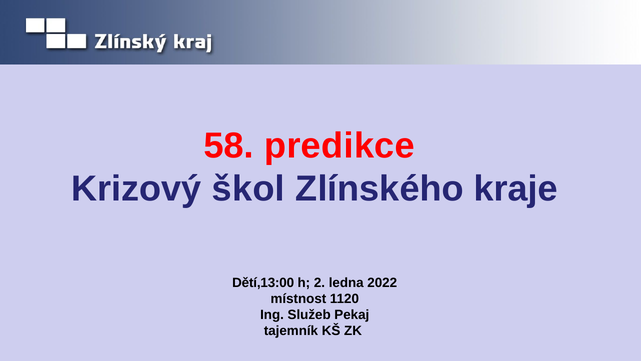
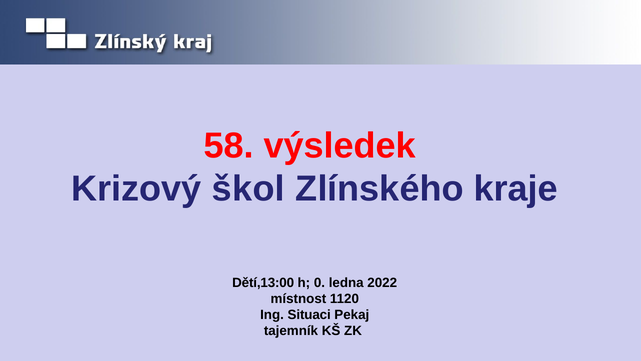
predikce: predikce -> výsledek
2: 2 -> 0
Služeb: Služeb -> Situaci
